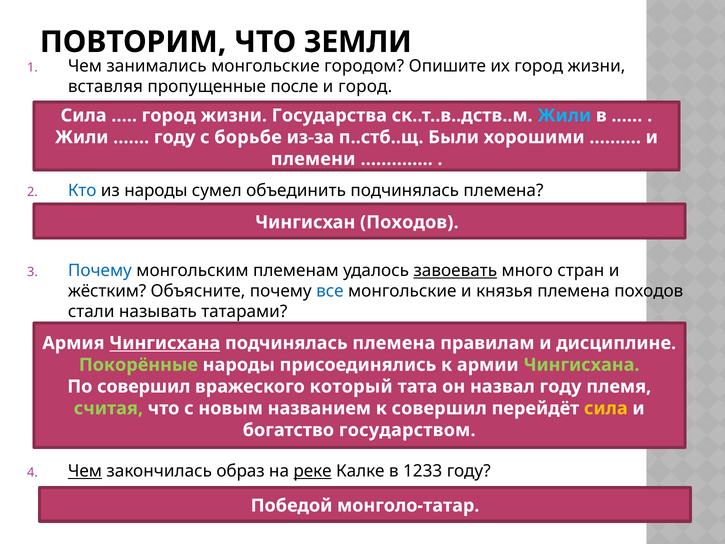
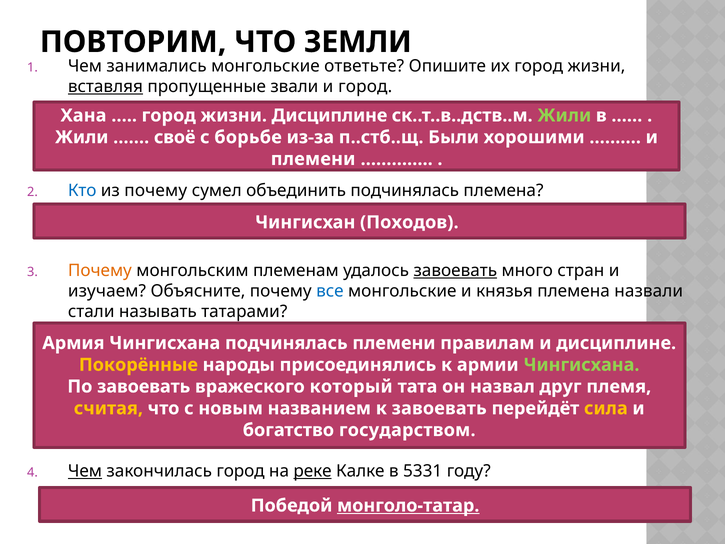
городом: городом -> ответьте
вставляя underline: none -> present
после: после -> звали
Сила at (84, 115): Сила -> Хана
жизни Государства: Государства -> Дисциплине
Жили at (564, 115) colour: light blue -> light green
году at (175, 137): году -> своё
из народы: народы -> почему
Почему at (100, 270) colour: blue -> orange
жёстким: жёстким -> изучаем
племена походов: походов -> назвали
Чингисхана at (165, 343) underline: present -> none
племена at (394, 343): племена -> племени
Покорённые colour: light green -> yellow
По совершил: совершил -> завоевать
назвал году: году -> друг
считая colour: light green -> yellow
к совершил: совершил -> завоевать
закончилась образ: образ -> город
1233: 1233 -> 5331
монголо-татар underline: none -> present
